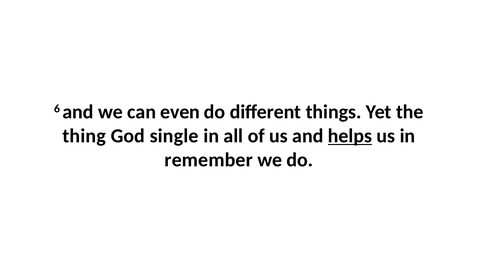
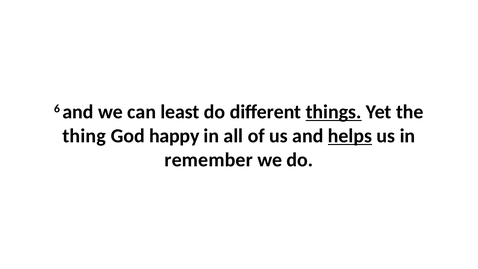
even: even -> least
things underline: none -> present
single: single -> happy
